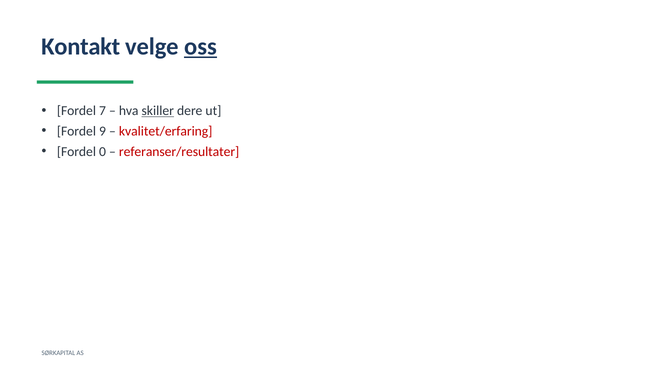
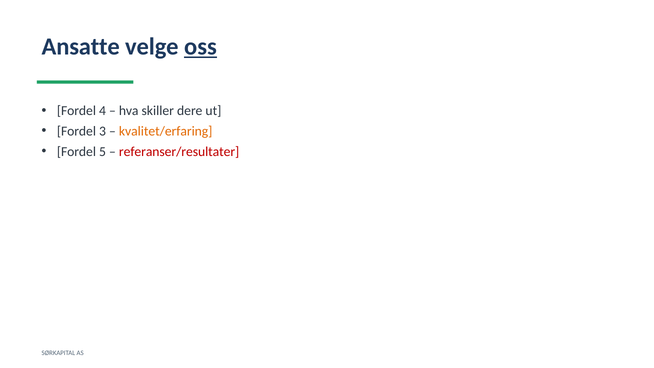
Kontakt: Kontakt -> Ansatte
7: 7 -> 4
skiller underline: present -> none
9: 9 -> 3
kvalitet/erfaring colour: red -> orange
0: 0 -> 5
